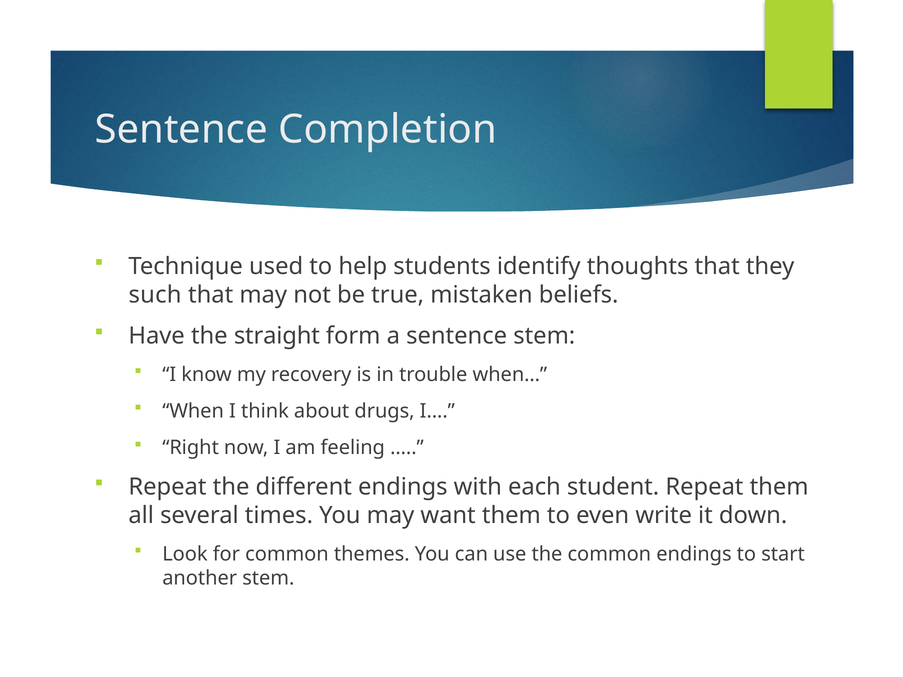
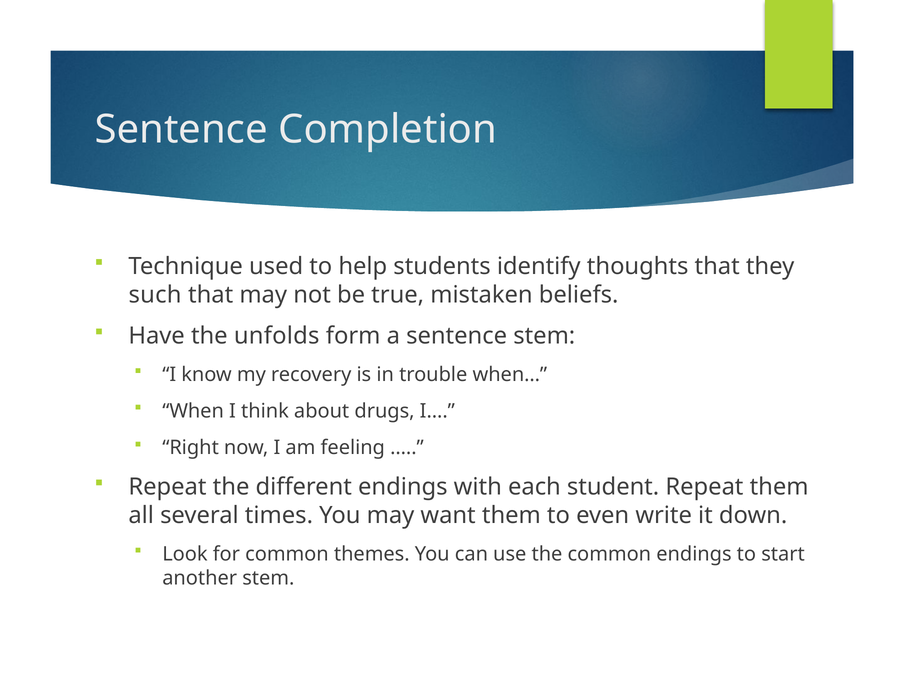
straight: straight -> unfolds
